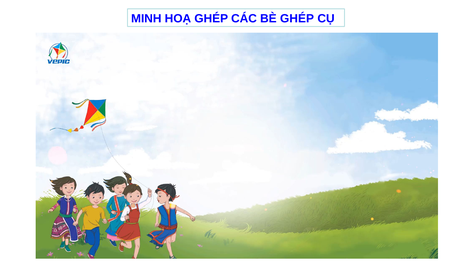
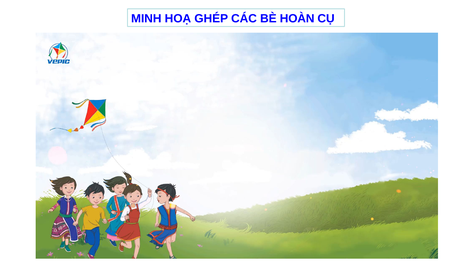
BÈ GHÉP: GHÉP -> HOÀN
